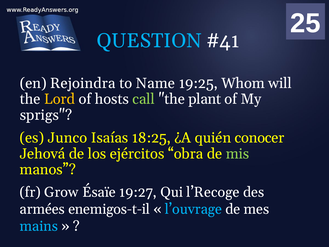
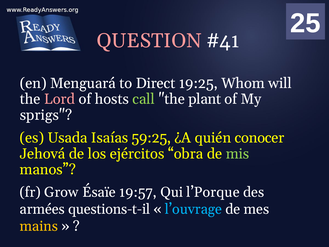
QUESTION colour: light blue -> pink
Rejoindra: Rejoindra -> Menguará
Name: Name -> Direct
Lord colour: yellow -> pink
Junco: Junco -> Usada
18:25: 18:25 -> 59:25
19:27: 19:27 -> 19:57
l’Recoge: l’Recoge -> l’Porque
enemigos-t-il: enemigos-t-il -> questions-t-il
mains colour: light blue -> yellow
